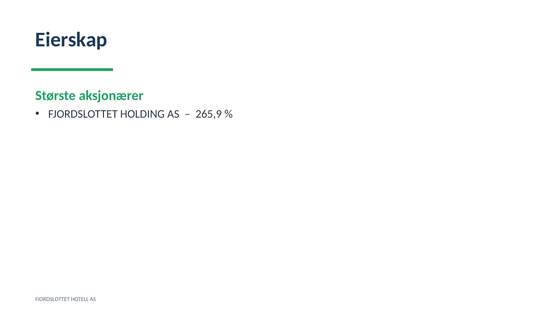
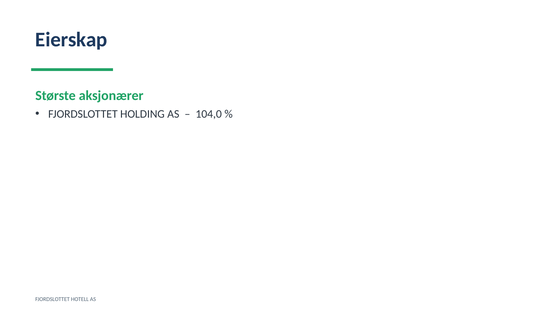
265,9: 265,9 -> 104,0
